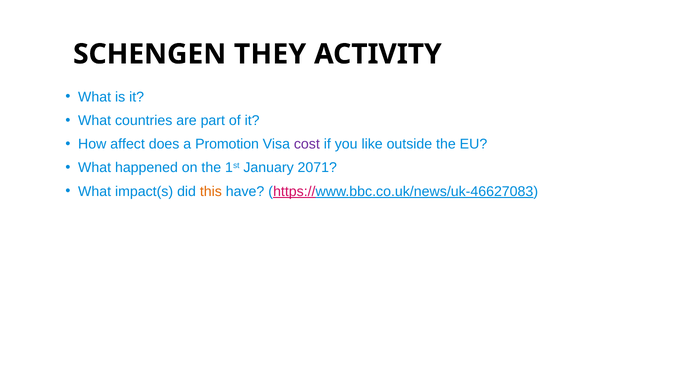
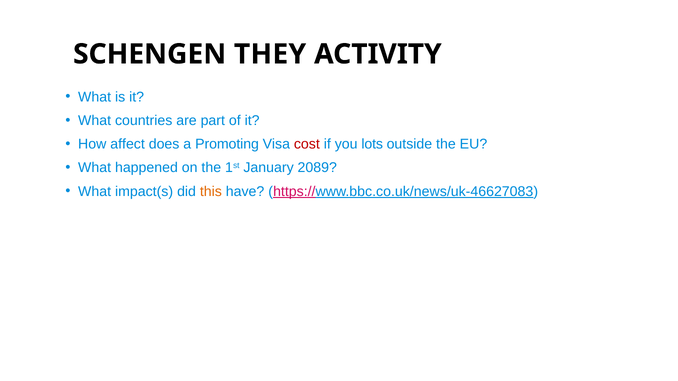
Promotion: Promotion -> Promoting
cost colour: purple -> red
like: like -> lots
2071: 2071 -> 2089
